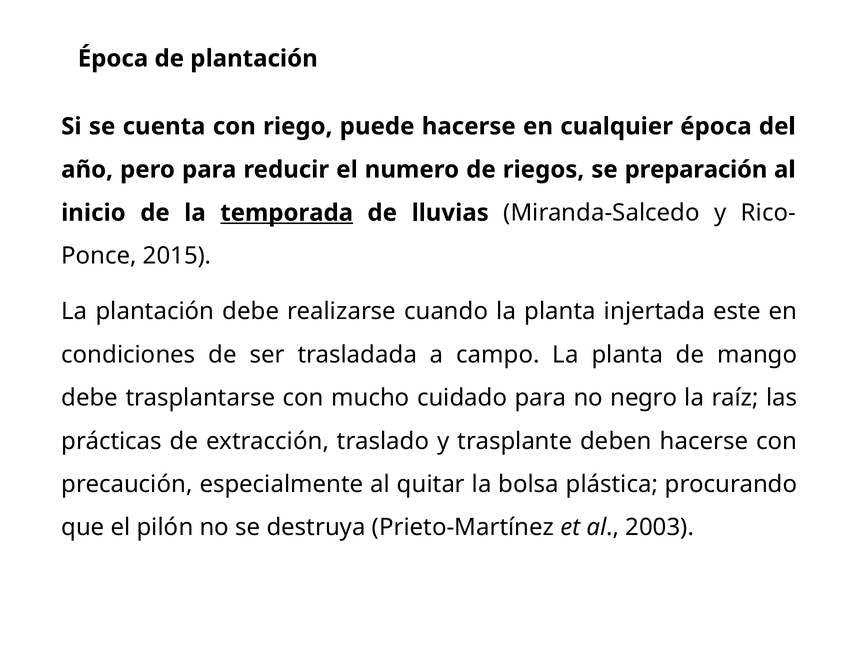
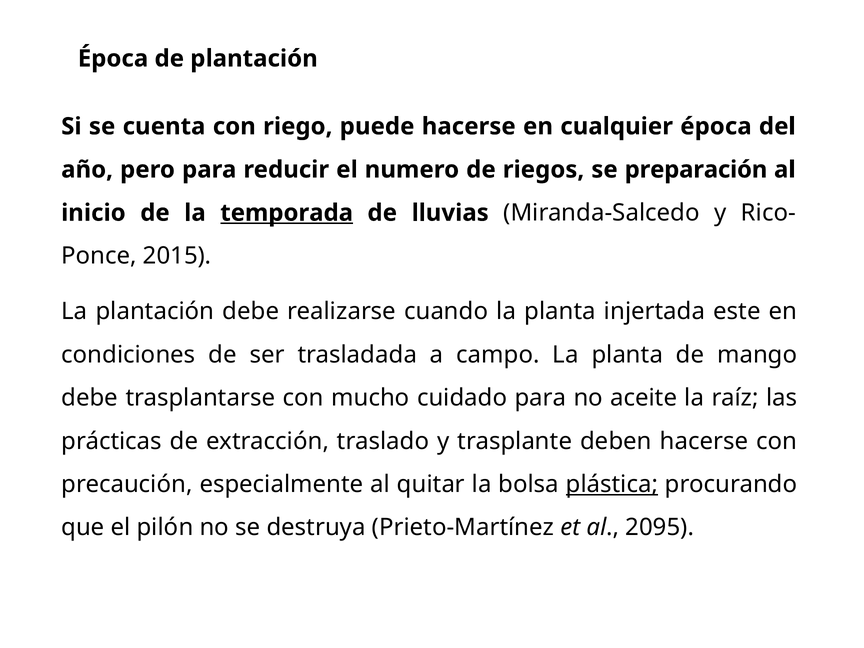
negro: negro -> aceite
plástica underline: none -> present
2003: 2003 -> 2095
